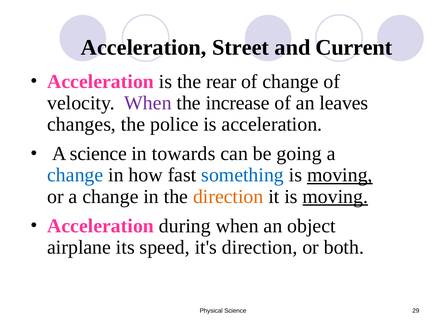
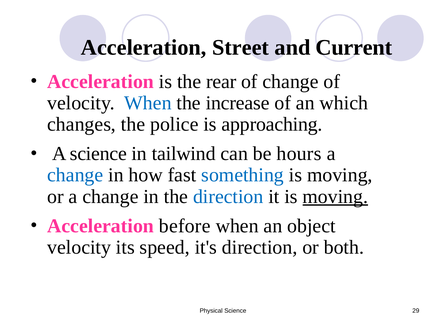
When at (148, 103) colour: purple -> blue
leaves: leaves -> which
is acceleration: acceleration -> approaching
towards: towards -> tailwind
going: going -> hours
moving at (340, 175) underline: present -> none
direction at (228, 197) colour: orange -> blue
during: during -> before
airplane at (79, 248): airplane -> velocity
